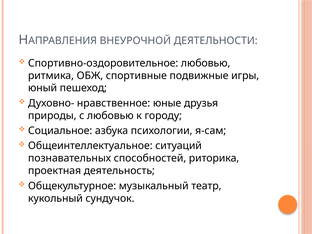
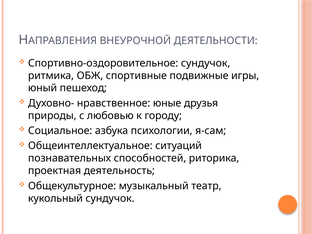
Спортивно-оздоровительное любовью: любовью -> сундучок
